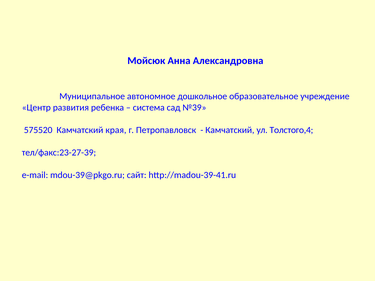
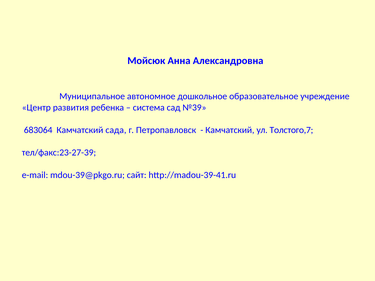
575520: 575520 -> 683064
края: края -> сада
Толстого,4: Толстого,4 -> Толстого,7
